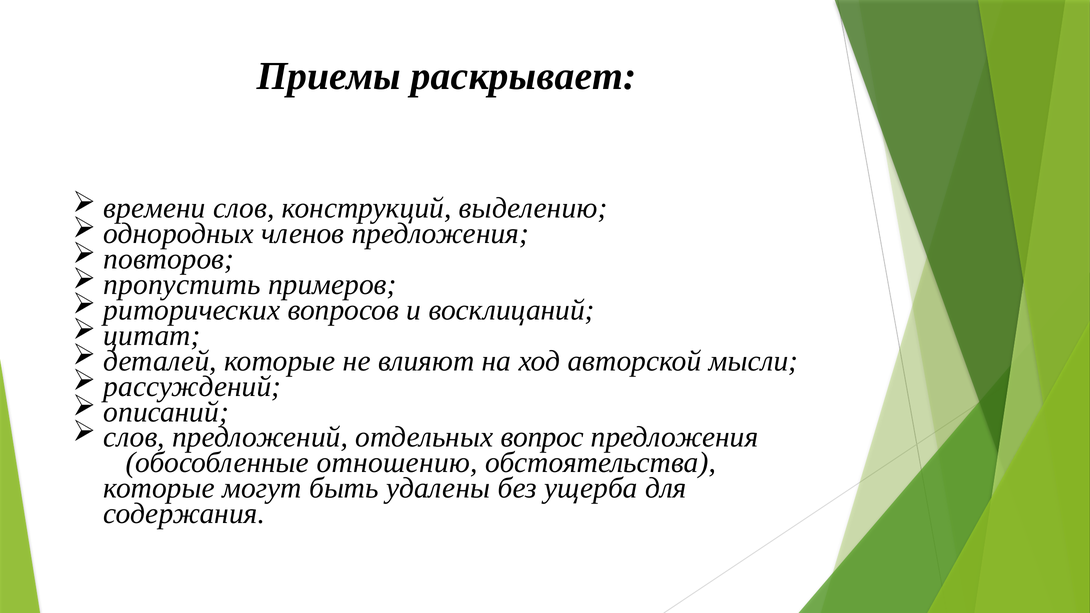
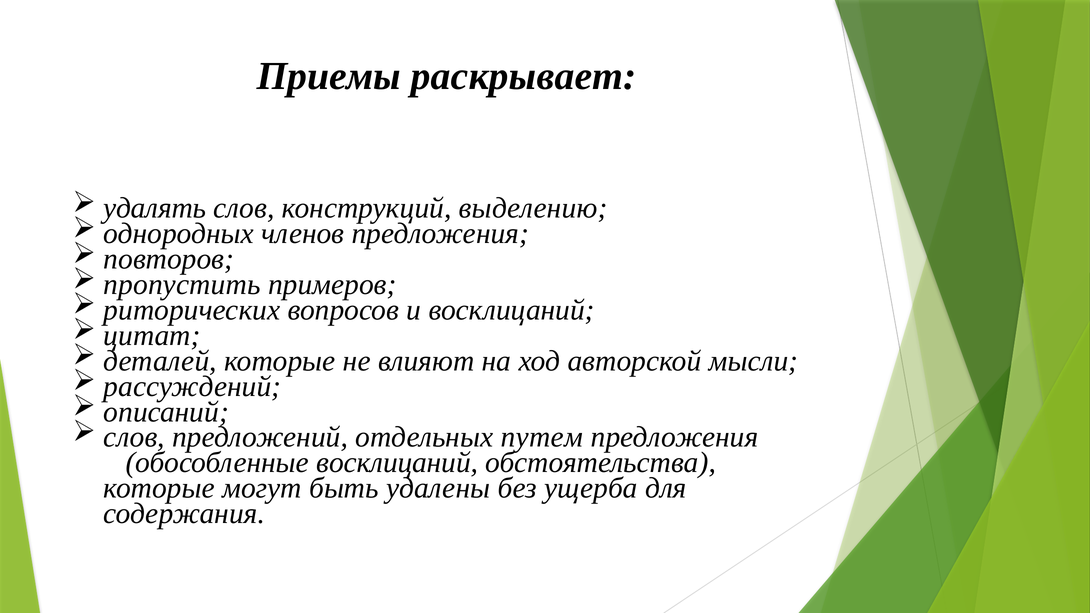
времени: времени -> удалять
вопрос: вопрос -> путем
обособленные отношению: отношению -> восклицаний
